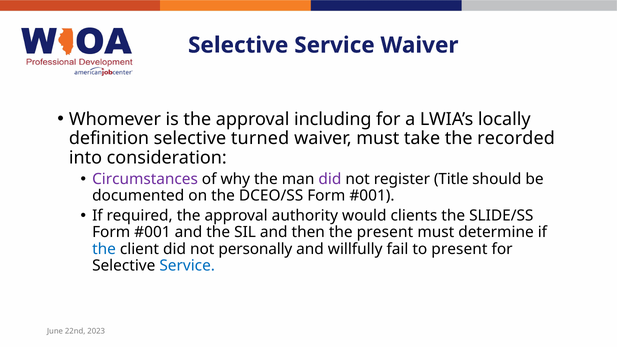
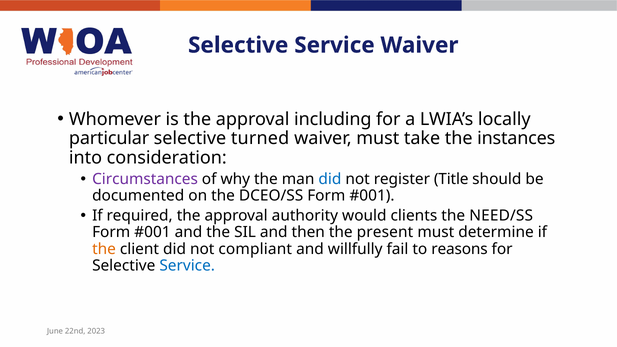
definition: definition -> particular
recorded: recorded -> instances
did at (330, 179) colour: purple -> blue
SLIDE/SS: SLIDE/SS -> NEED/SS
the at (104, 249) colour: blue -> orange
personally: personally -> compliant
to present: present -> reasons
